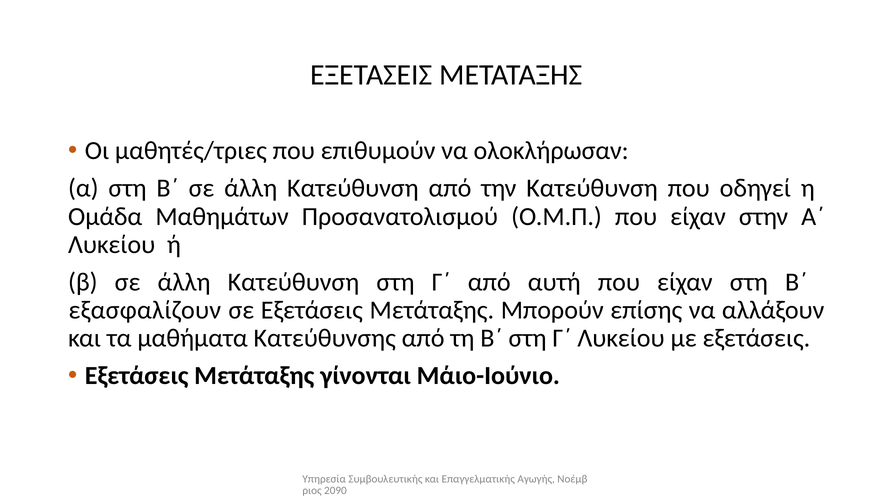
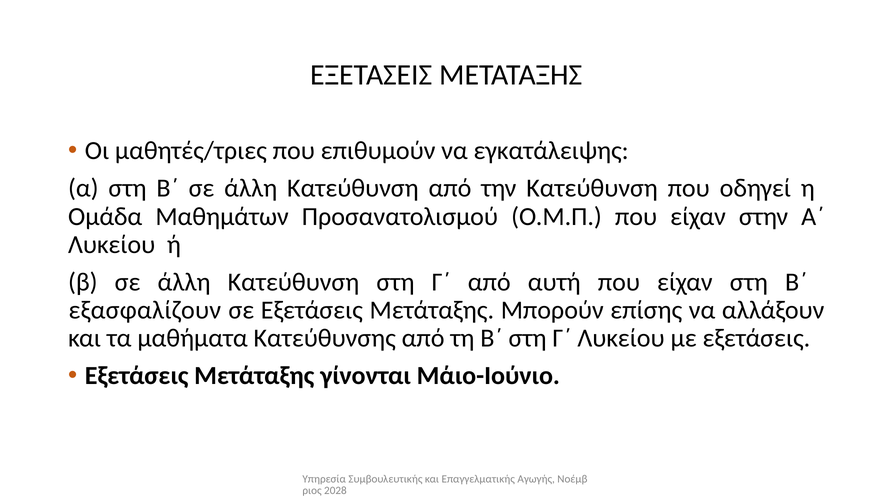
ολοκλήρωσαν: ολοκλήρωσαν -> εγκατάλειψης
2090: 2090 -> 2028
